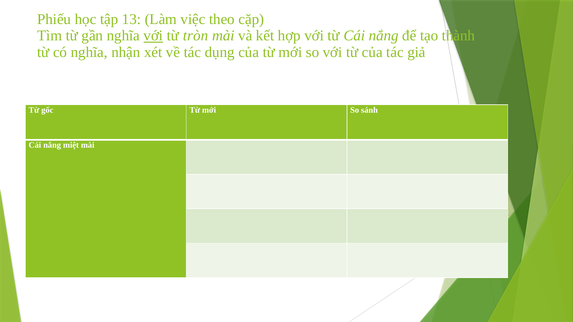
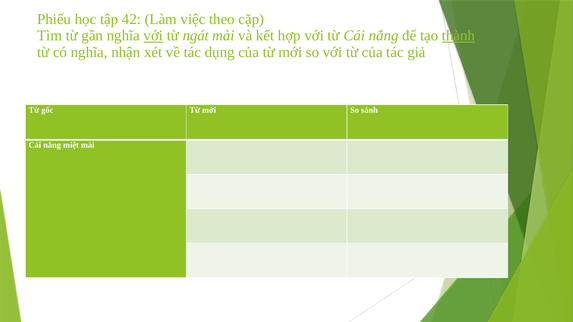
13: 13 -> 42
tròn: tròn -> ngát
thành underline: none -> present
